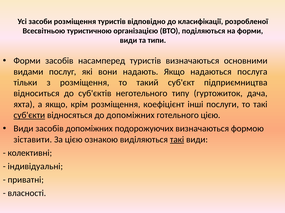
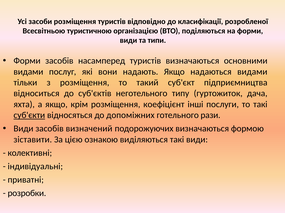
надаються послуга: послуга -> видами
готельного цією: цією -> рази
засобів допоміжних: допоміжних -> визначений
такі at (177, 140) underline: present -> none
власності: власності -> розробки
